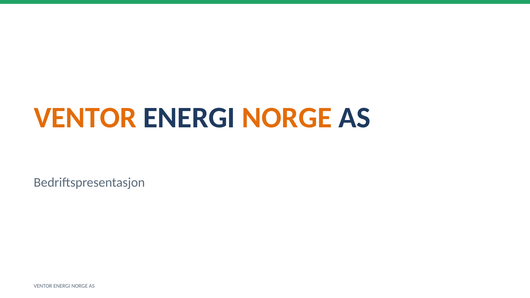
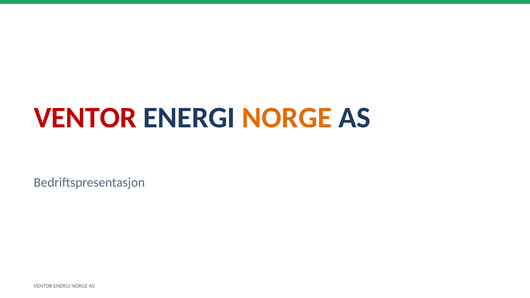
VENTOR at (85, 118) colour: orange -> red
